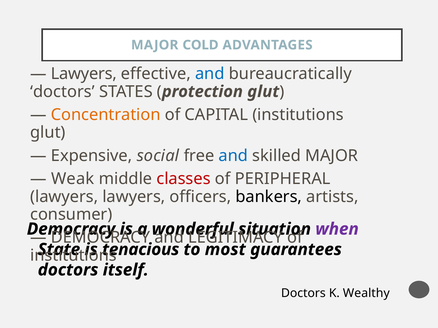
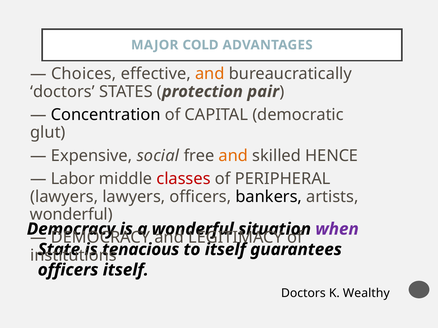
Lawyers at (84, 74): Lawyers -> Choices
and at (210, 74) colour: blue -> orange
protection glut: glut -> pair
Concentration colour: orange -> black
CAPITAL institutions: institutions -> democratic
and at (233, 156) colour: blue -> orange
skilled MAJOR: MAJOR -> HENCE
Weak: Weak -> Labor
consumer at (71, 215): consumer -> wonderful
to most: most -> itself
doctors at (68, 270): doctors -> officers
